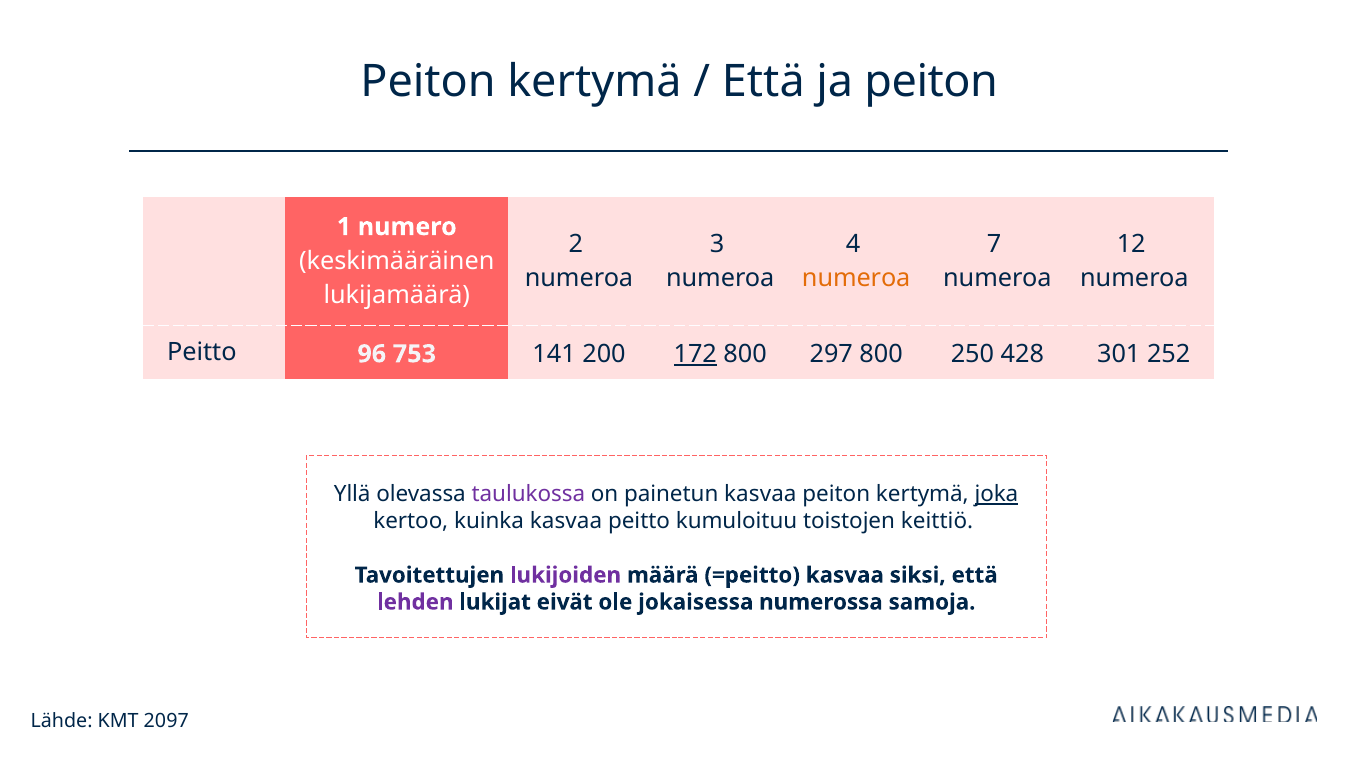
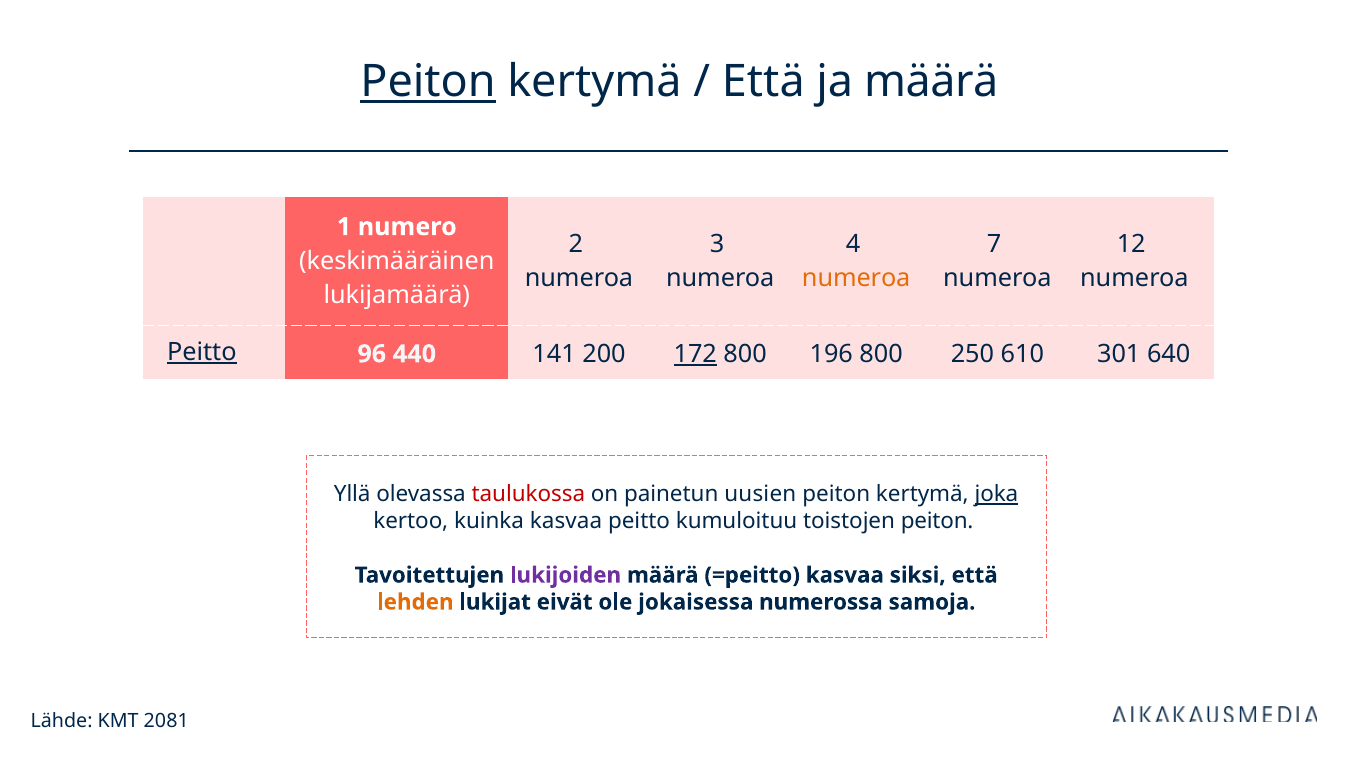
Peiton at (428, 82) underline: none -> present
ja peiton: peiton -> määrä
Peitto at (202, 352) underline: none -> present
753: 753 -> 440
297: 297 -> 196
428: 428 -> 610
252: 252 -> 640
taulukossa colour: purple -> red
painetun kasvaa: kasvaa -> uusien
toistojen keittiö: keittiö -> peiton
lehden colour: purple -> orange
2097: 2097 -> 2081
